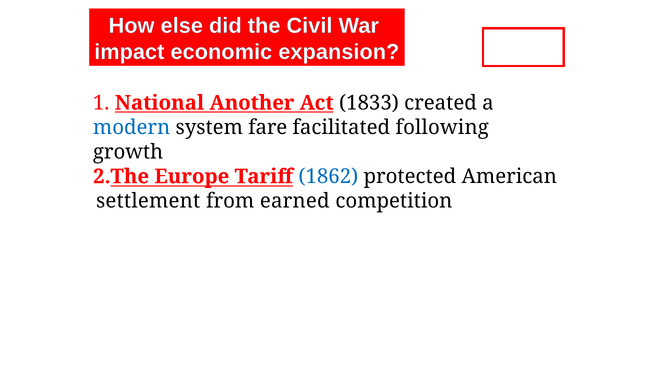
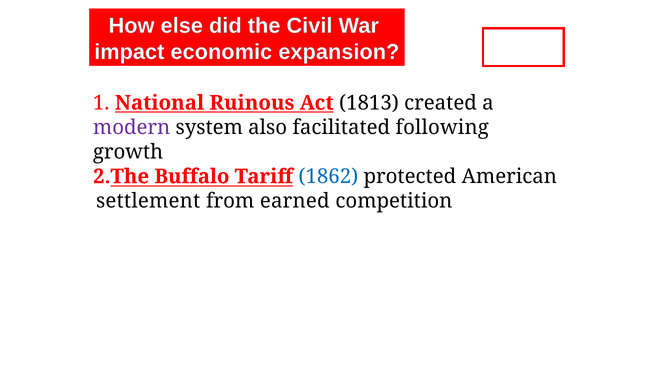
Another: Another -> Ruinous
1833: 1833 -> 1813
modern colour: blue -> purple
fare: fare -> also
Europe: Europe -> Buffalo
